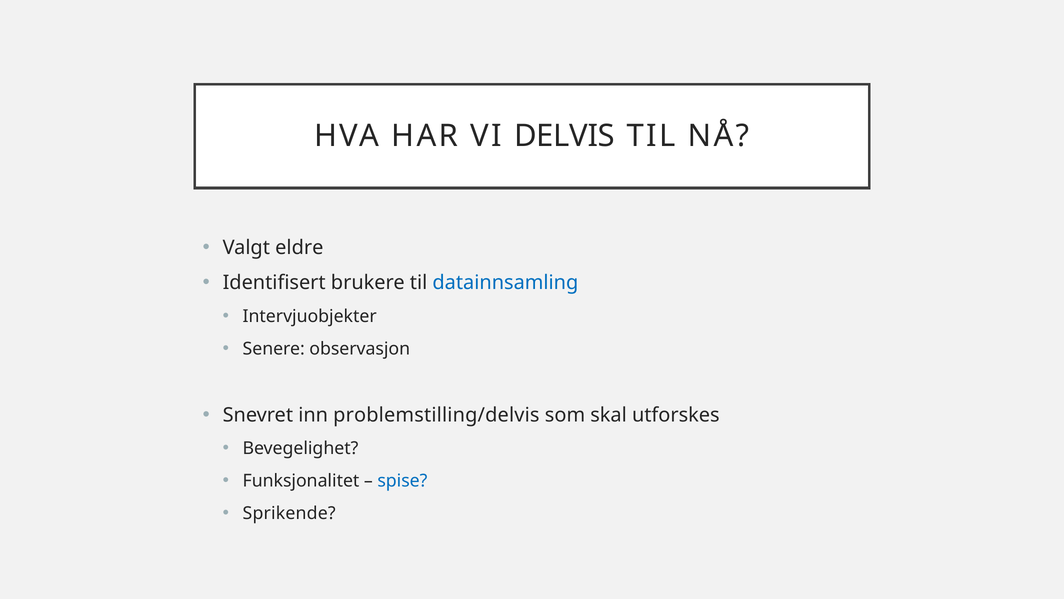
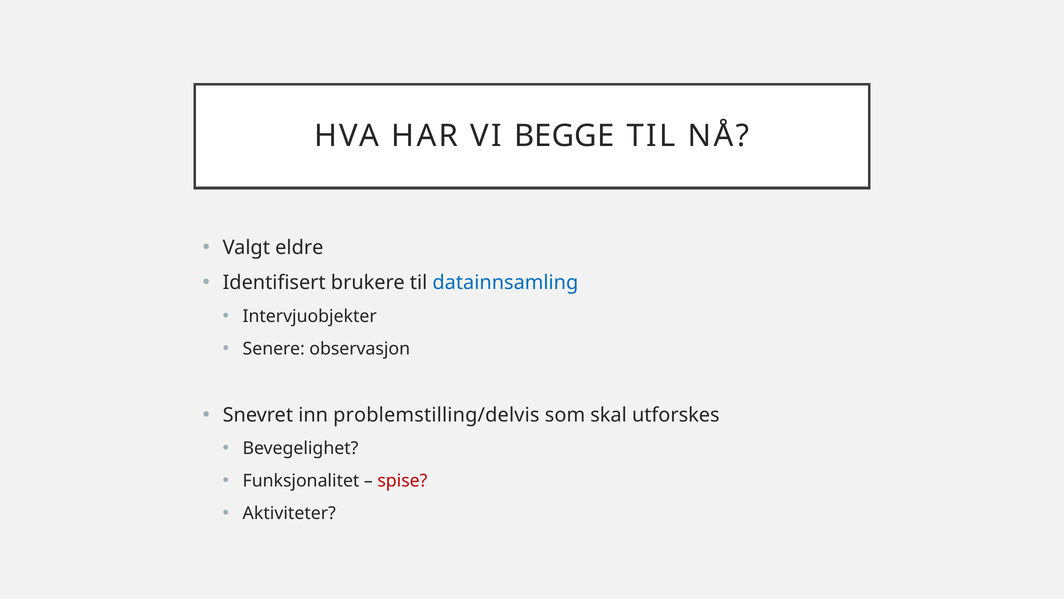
DELVIS: DELVIS -> BEGGE
spise colour: blue -> red
Sprikende: Sprikende -> Aktiviteter
